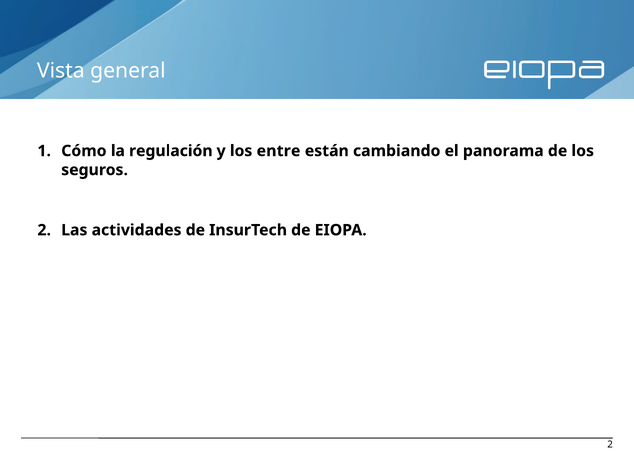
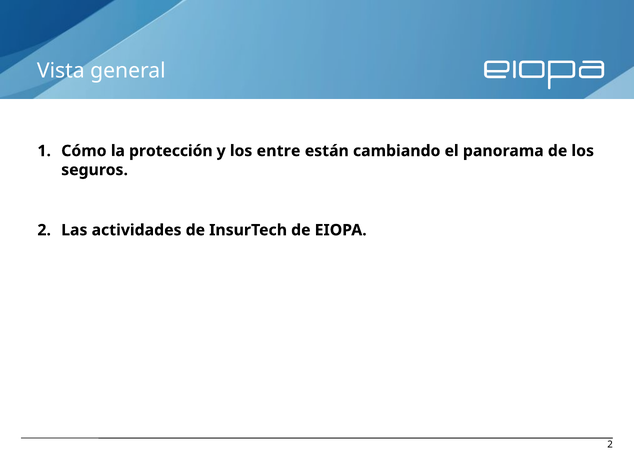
regulación: regulación -> protección
